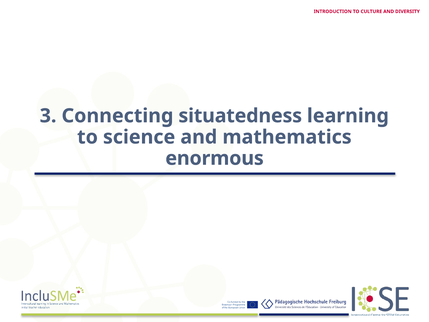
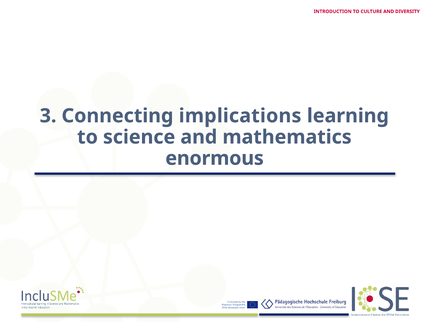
situatedness: situatedness -> implications
